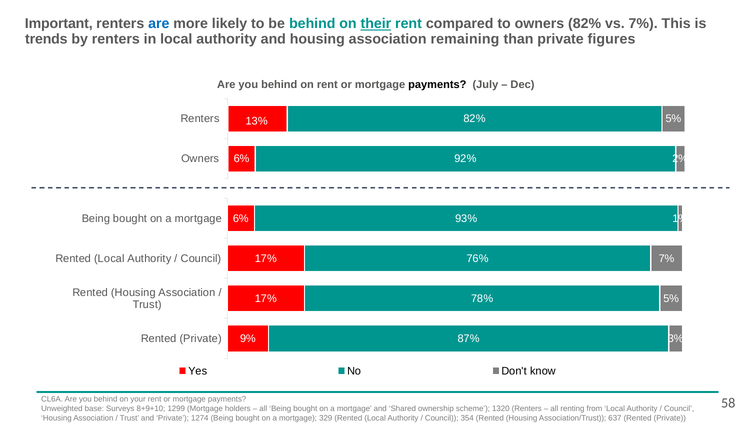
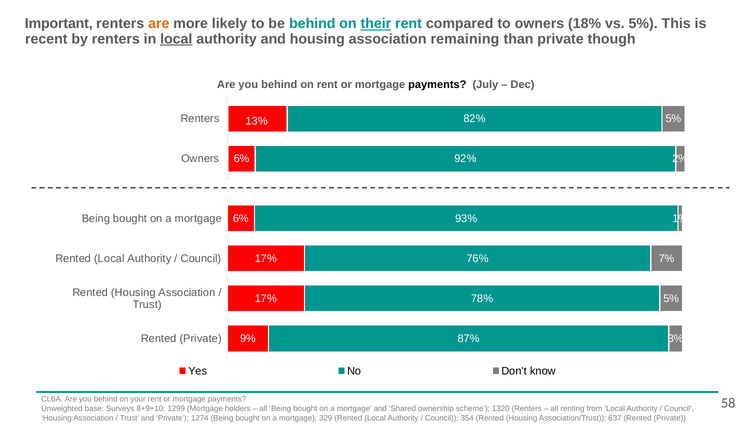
are at (159, 24) colour: blue -> orange
owners 82%: 82% -> 18%
vs 7%: 7% -> 5%
trends: trends -> recent
local at (176, 39) underline: none -> present
figures: figures -> though
